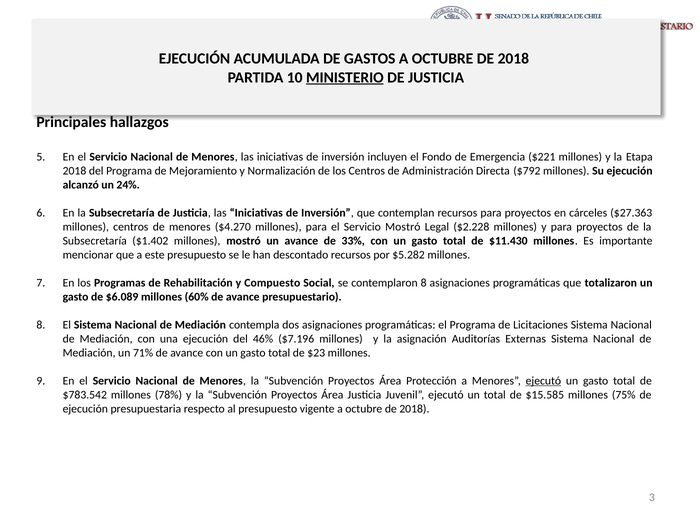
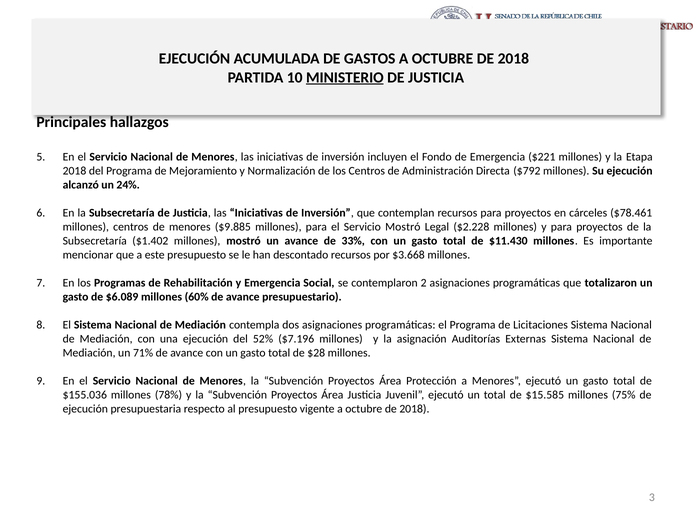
$27.363: $27.363 -> $78.461
$4.270: $4.270 -> $9.885
$5.282: $5.282 -> $3.668
y Compuesto: Compuesto -> Emergencia
contemplaron 8: 8 -> 2
46%: 46% -> 52%
$23: $23 -> $28
ejecutó at (543, 381) underline: present -> none
$783.542: $783.542 -> $155.036
